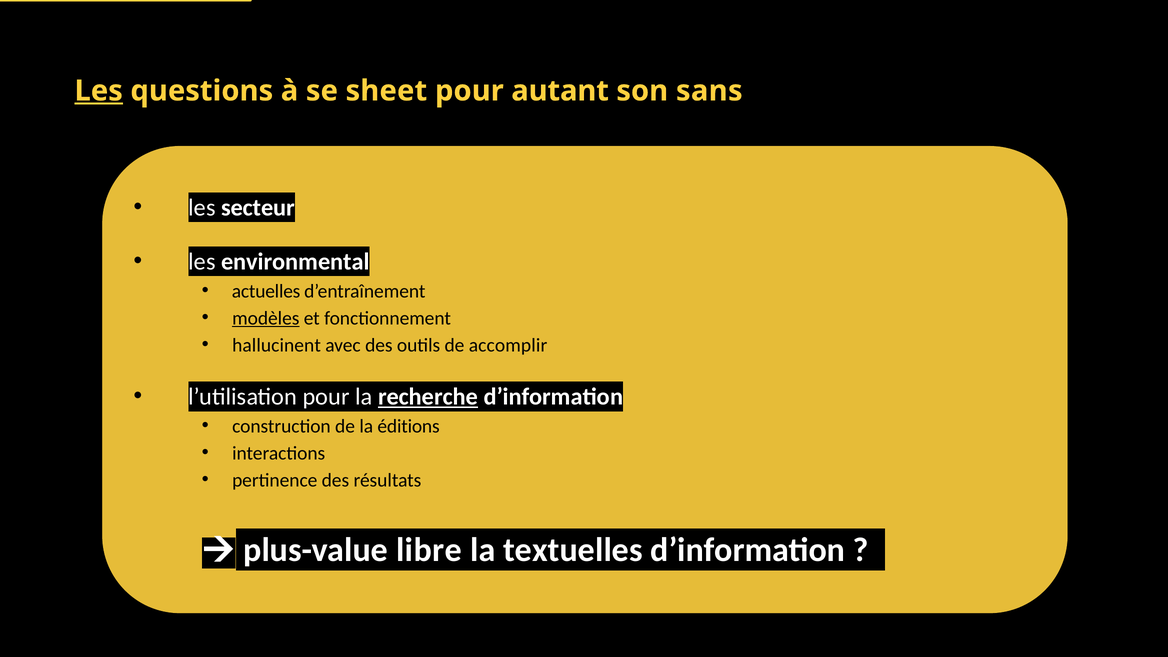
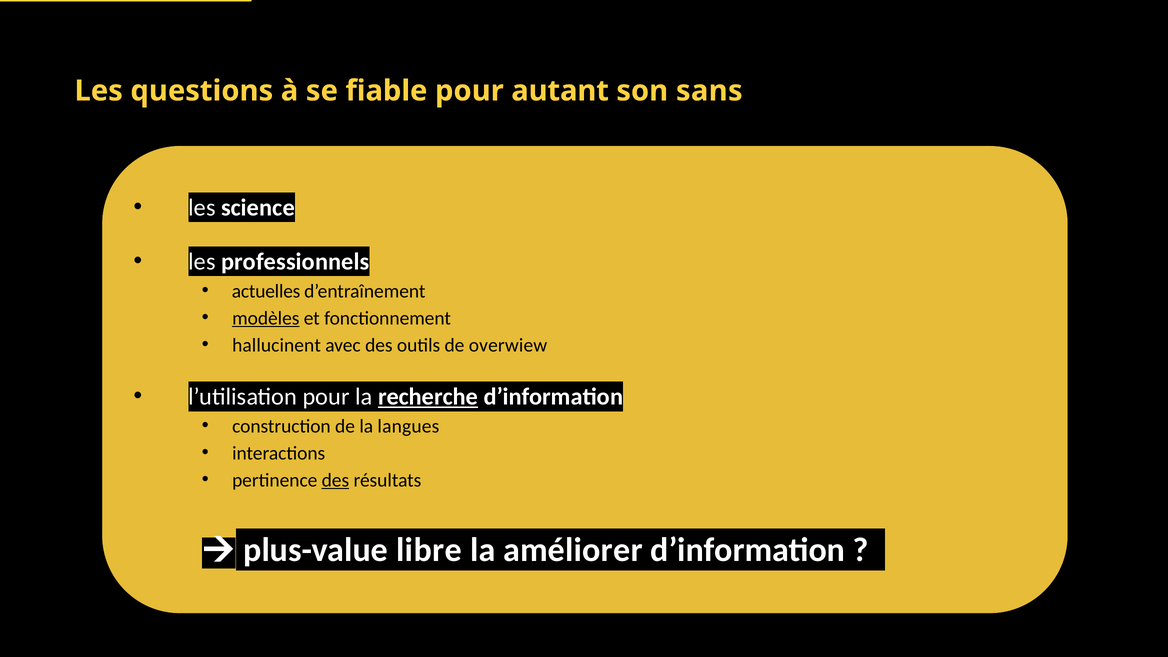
Les at (99, 91) underline: present -> none
sheet: sheet -> fiable
secteur: secteur -> science
environmental: environmental -> professionnels
accomplir: accomplir -> overwiew
éditions: éditions -> langues
des at (335, 480) underline: none -> present
textuelles: textuelles -> améliorer
